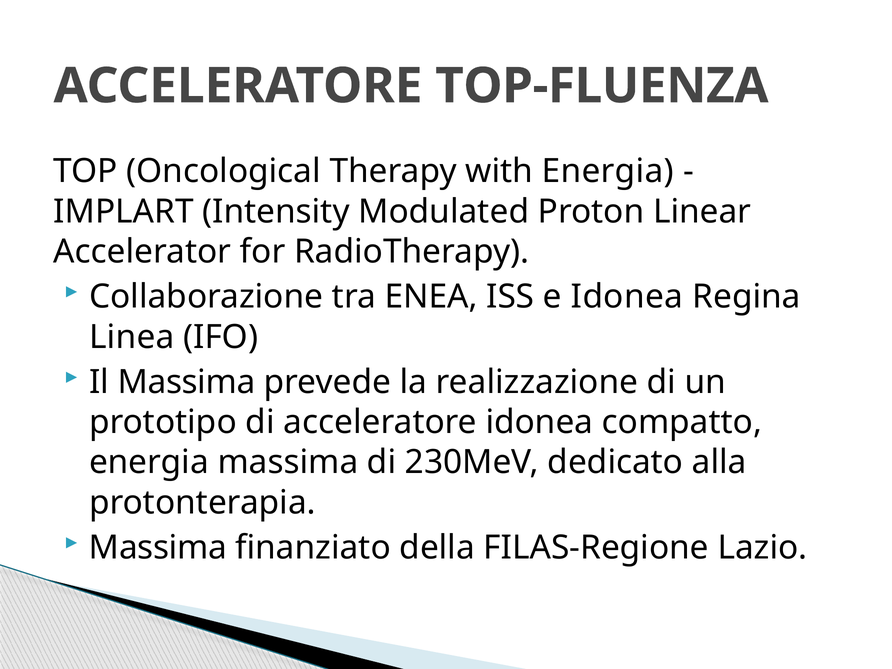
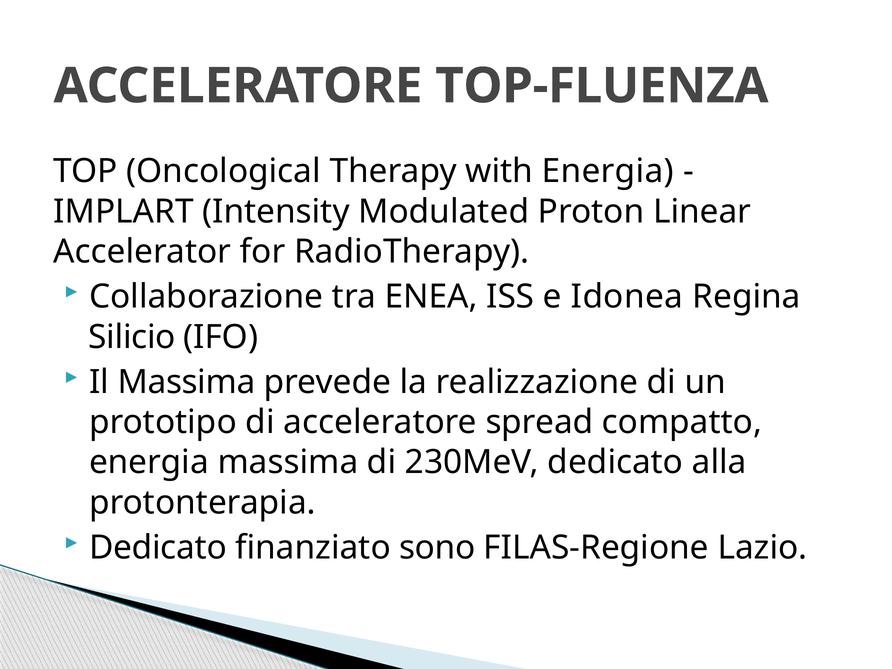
Linea: Linea -> Silicio
acceleratore idonea: idonea -> spread
Massima at (158, 548): Massima -> Dedicato
della: della -> sono
